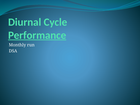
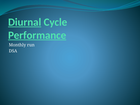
Diurnal underline: none -> present
